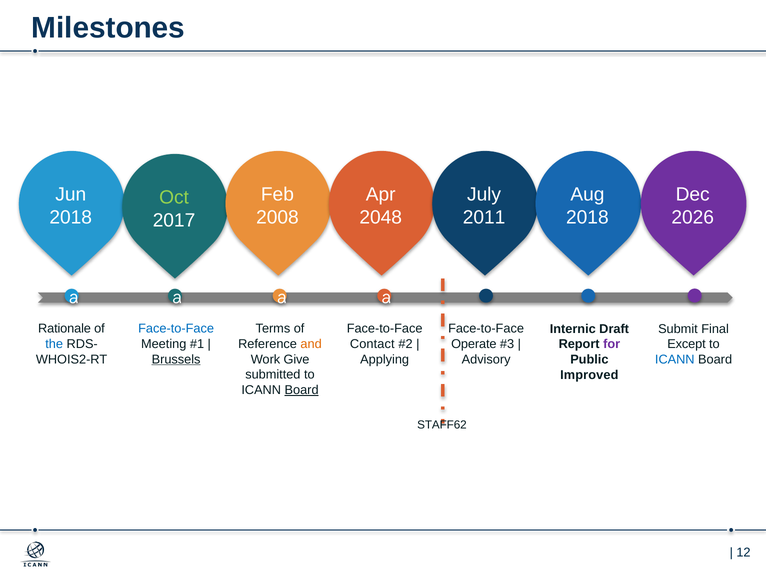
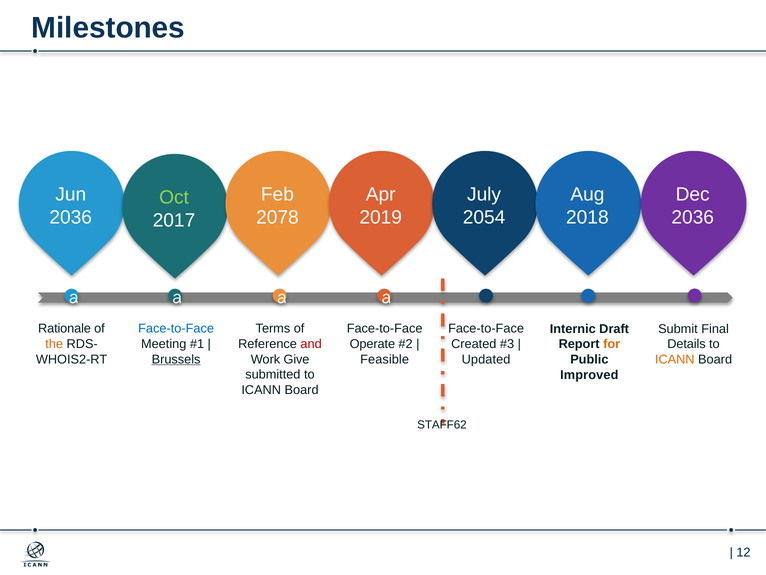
2026 at (693, 217): 2026 -> 2036
2018 at (71, 217): 2018 -> 2036
2008: 2008 -> 2078
2048: 2048 -> 2019
2011: 2011 -> 2054
the colour: blue -> orange
and colour: orange -> red
Contact: Contact -> Operate
Operate: Operate -> Created
for colour: purple -> orange
Except: Except -> Details
Applying: Applying -> Feasible
Advisory: Advisory -> Updated
ICANN at (675, 359) colour: blue -> orange
Board at (302, 390) underline: present -> none
